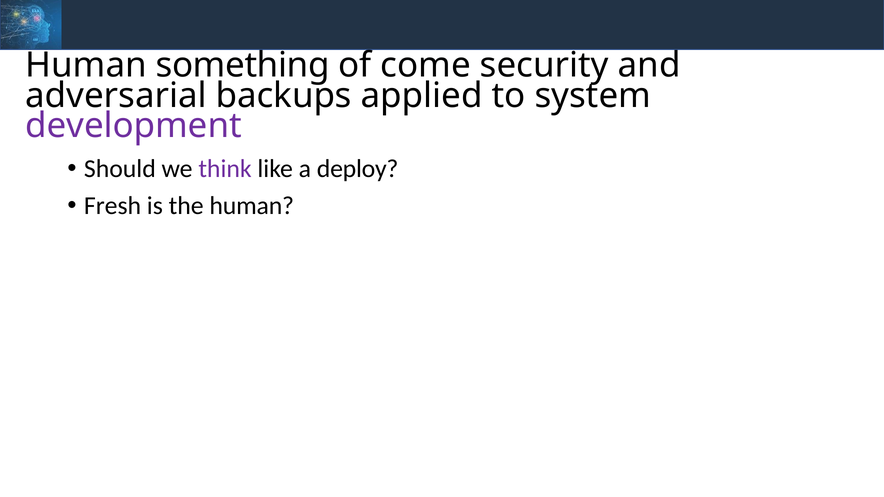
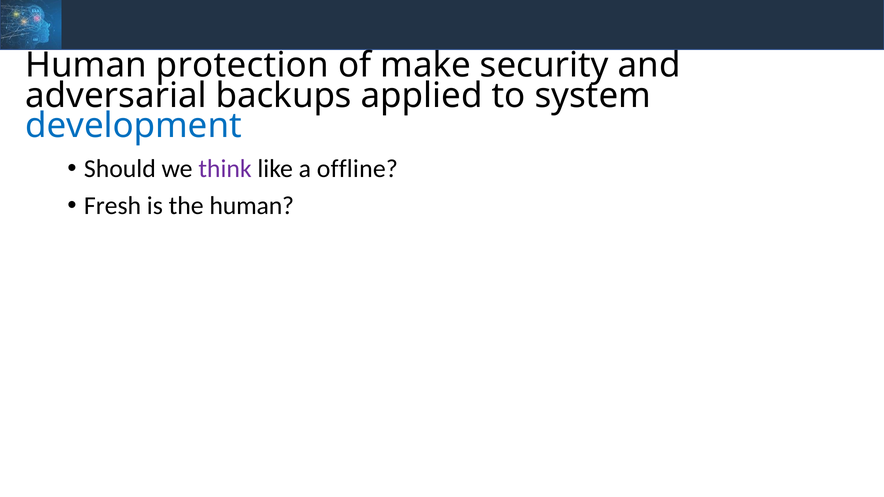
something: something -> protection
come: come -> make
development colour: purple -> blue
deploy: deploy -> offline
